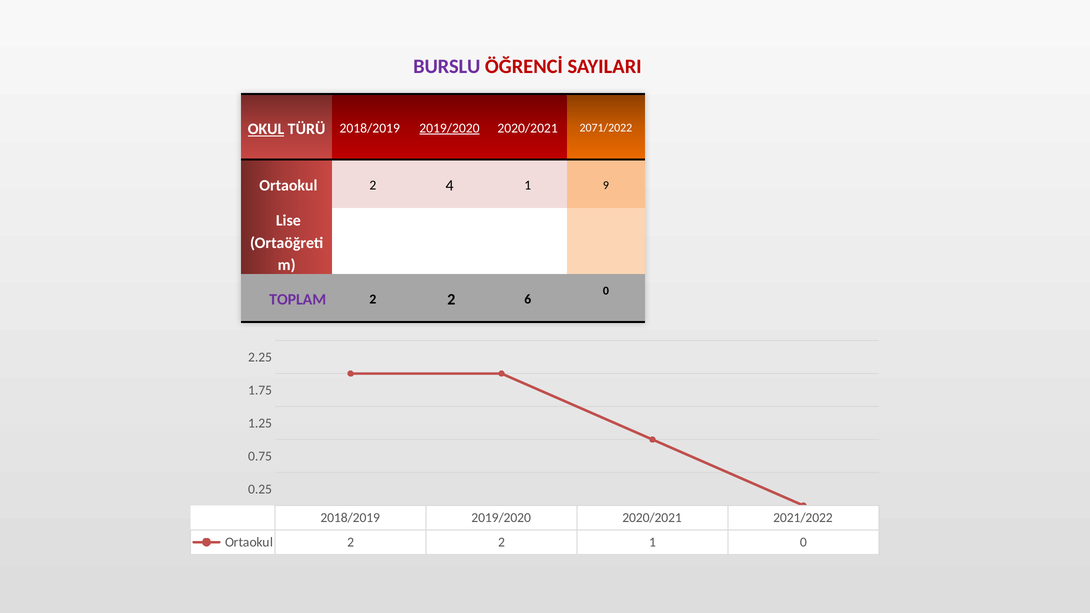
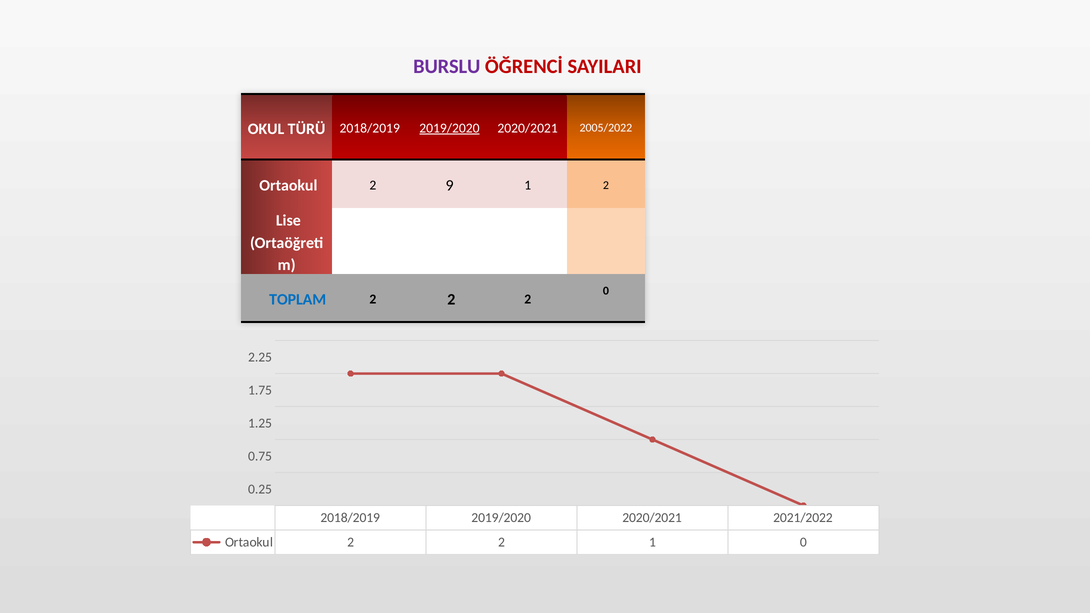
OKUL underline: present -> none
2071/2022: 2071/2022 -> 2005/2022
4: 4 -> 9
1 9: 9 -> 2
TOPLAM colour: purple -> blue
2 2 6: 6 -> 2
